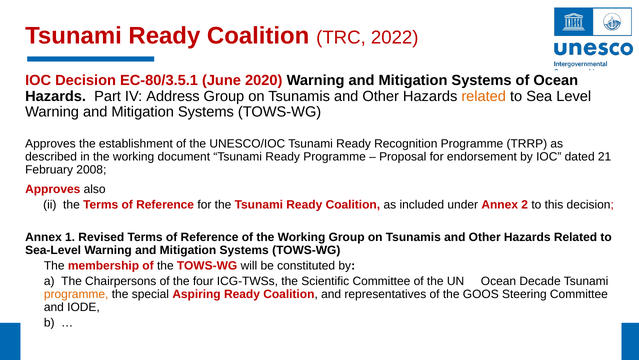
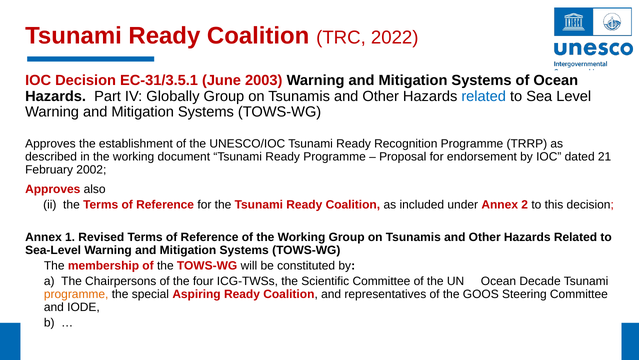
EC-80/3.5.1: EC-80/3.5.1 -> EC-31/3.5.1
2020: 2020 -> 2003
Address: Address -> Globally
related at (484, 96) colour: orange -> blue
2008: 2008 -> 2002
